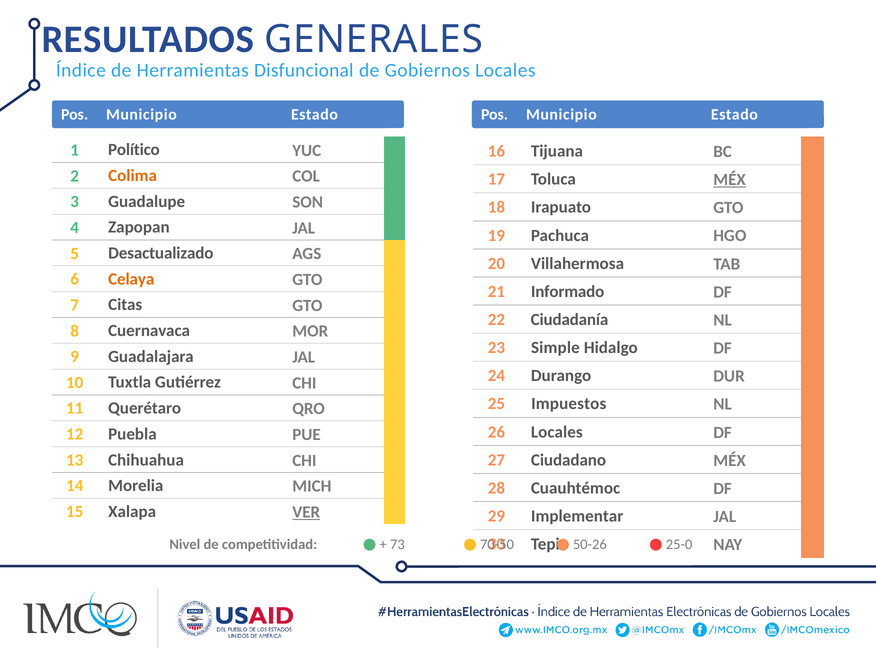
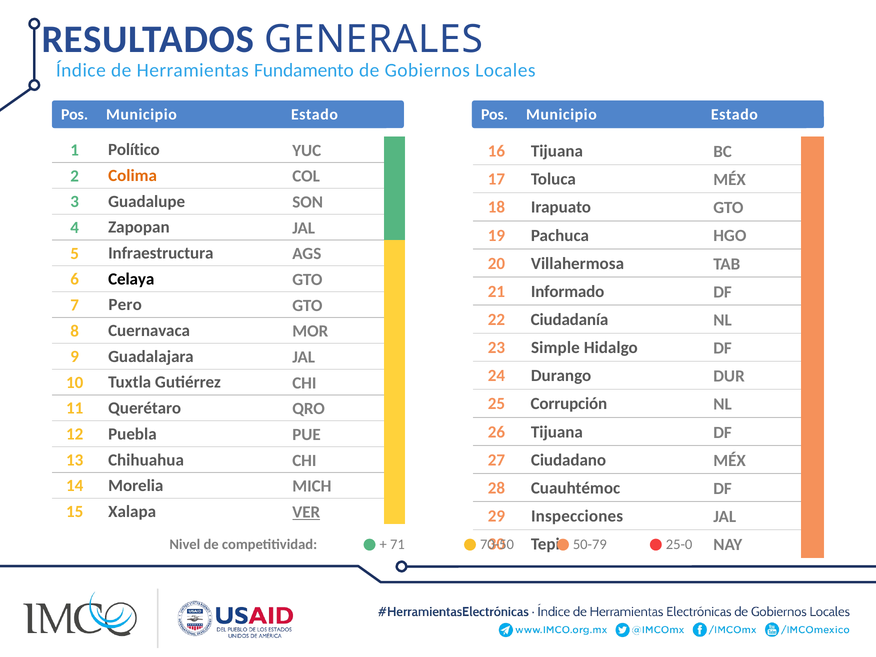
Disfuncional: Disfuncional -> Fundamento
MÉX at (730, 180) underline: present -> none
Desactualizado: Desactualizado -> Infraestructura
Celaya colour: orange -> black
Citas: Citas -> Pero
Impuestos: Impuestos -> Corrupción
26 Locales: Locales -> Tijuana
Implementar: Implementar -> Inspecciones
73: 73 -> 71
50-26: 50-26 -> 50-79
